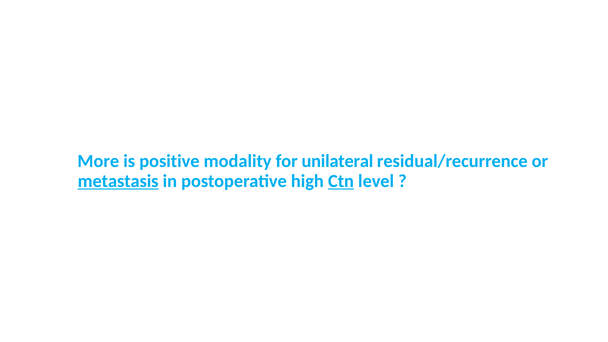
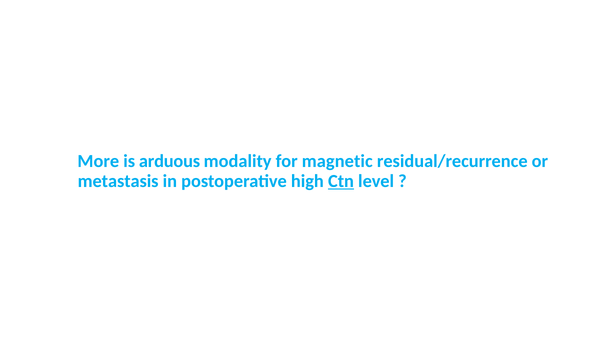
positive: positive -> arduous
unilateral: unilateral -> magnetic
metastasis underline: present -> none
